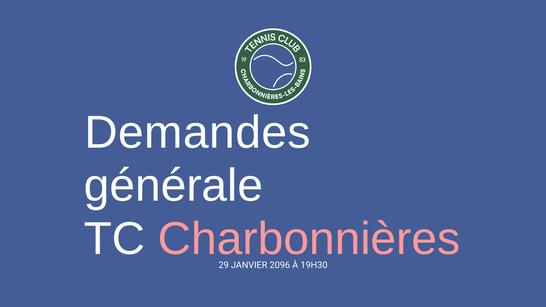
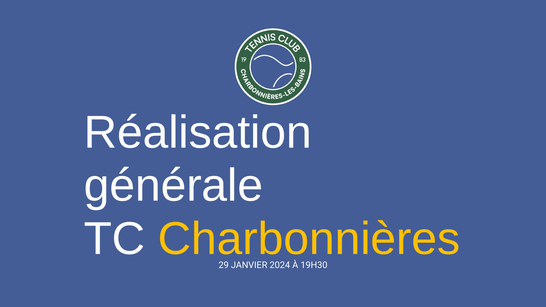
Demandes: Demandes -> Réalisation
Charbonnières colour: pink -> yellow
2096: 2096 -> 2024
